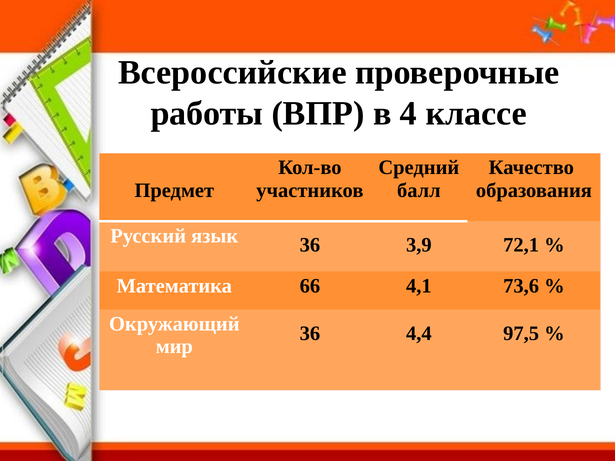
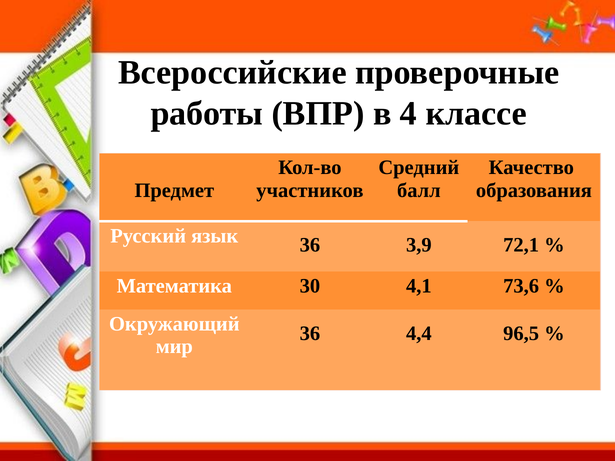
66: 66 -> 30
97,5: 97,5 -> 96,5
